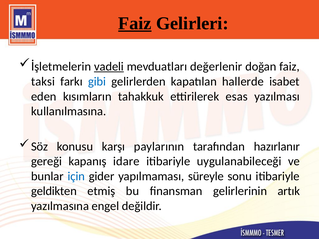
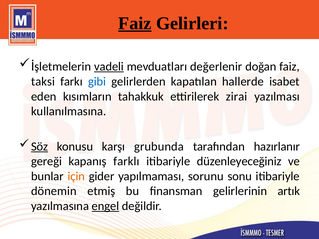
esas: esas -> zirai
Söz underline: none -> present
paylarının: paylarının -> grubunda
idare: idare -> farklı
uygulanabileceği: uygulanabileceği -> düzenleyeceğiniz
için colour: blue -> orange
süreyle: süreyle -> sorunu
geldikten: geldikten -> dönemin
engel underline: none -> present
